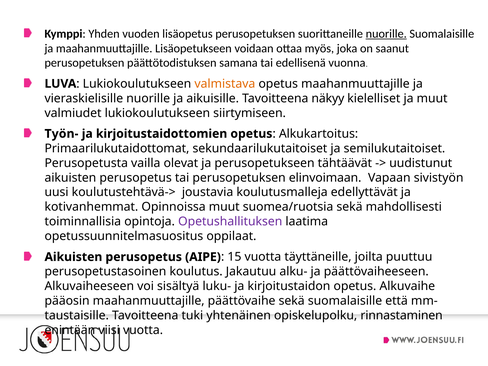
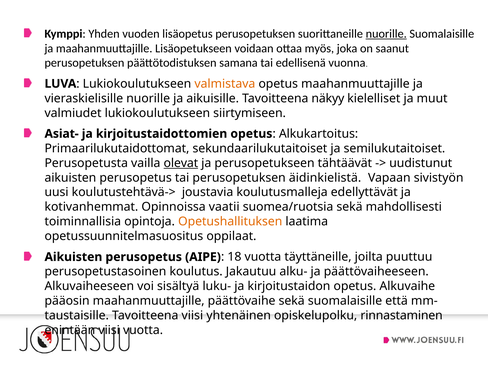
Työn-: Työn- -> Asiat-
olevat underline: none -> present
elinvoimaan: elinvoimaan -> äidinkielistä
Opinnoissa muut: muut -> vaatii
Opetushallituksen colour: purple -> orange
15: 15 -> 18
Tavoitteena tuki: tuki -> viisi
